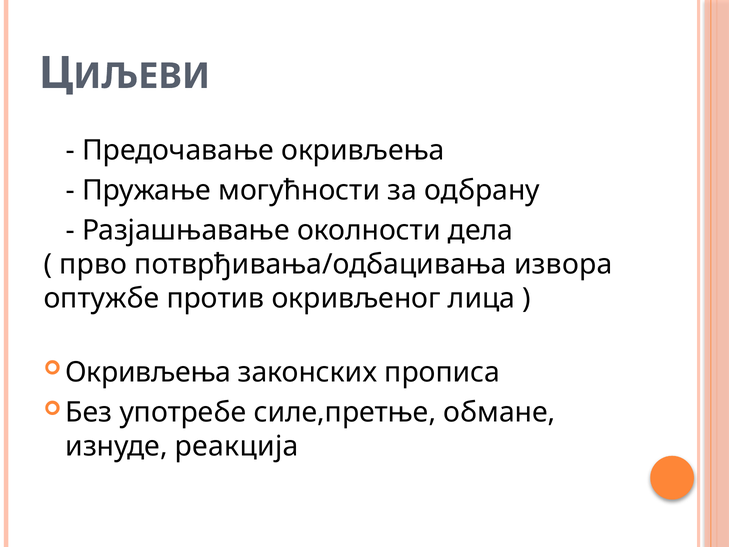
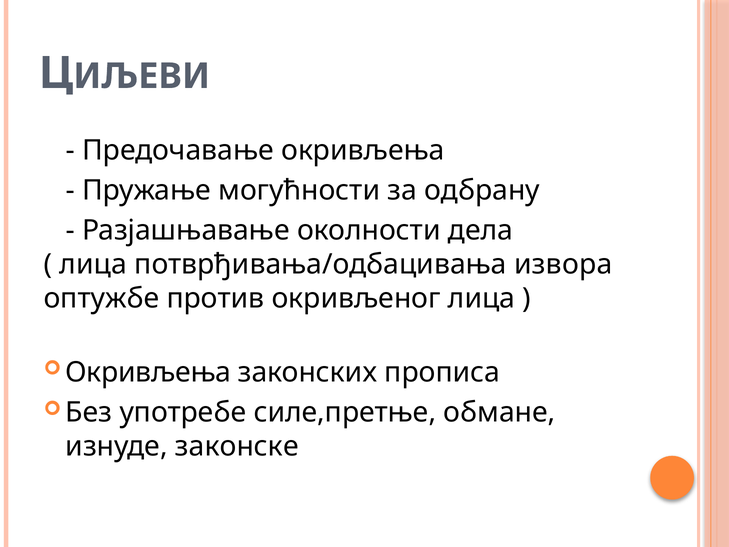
прво at (93, 264): прво -> лица
реакција: реакција -> законске
